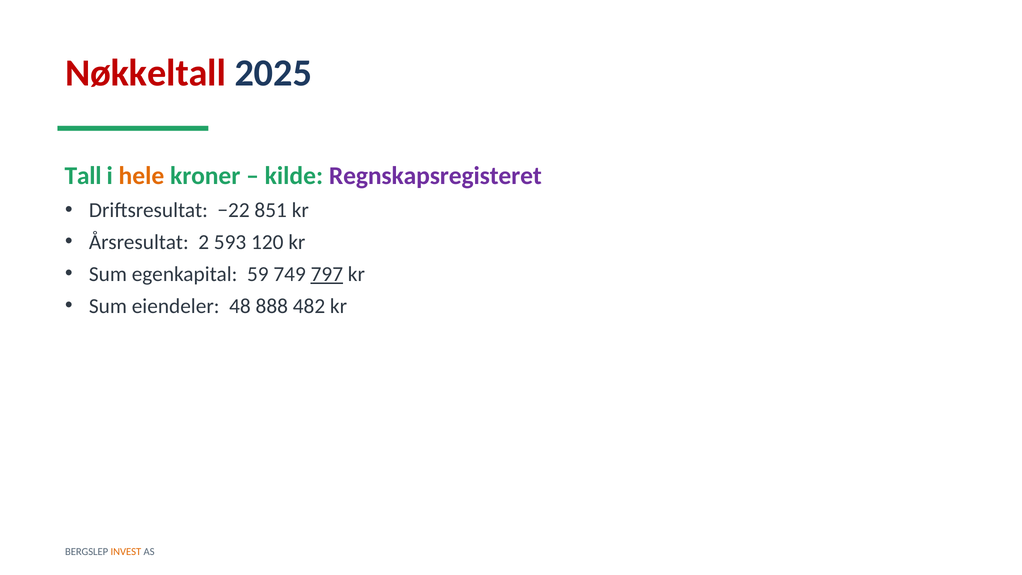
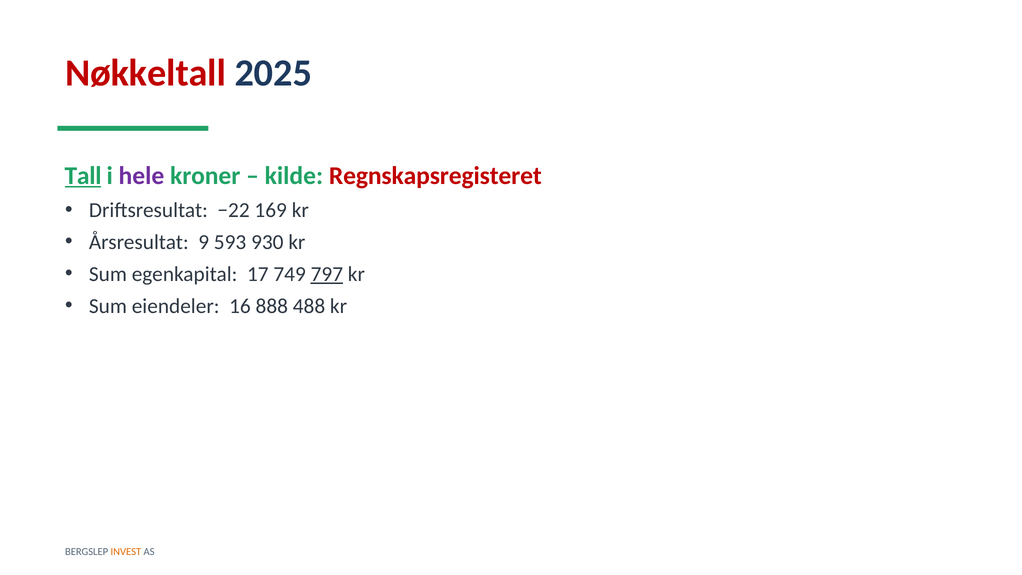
Tall underline: none -> present
hele colour: orange -> purple
Regnskapsregisteret colour: purple -> red
851: 851 -> 169
2: 2 -> 9
120: 120 -> 930
59: 59 -> 17
48: 48 -> 16
482: 482 -> 488
